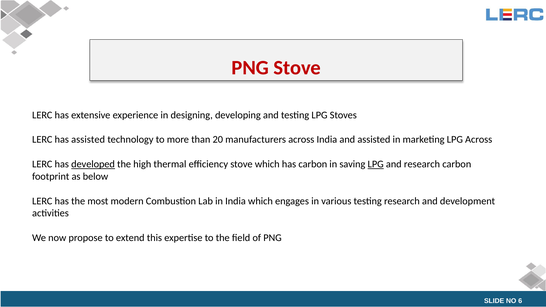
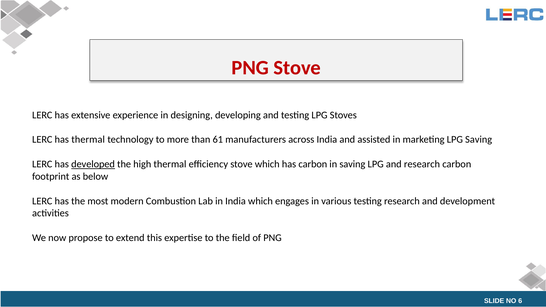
has assisted: assisted -> thermal
20: 20 -> 61
LPG Across: Across -> Saving
LPG at (376, 164) underline: present -> none
